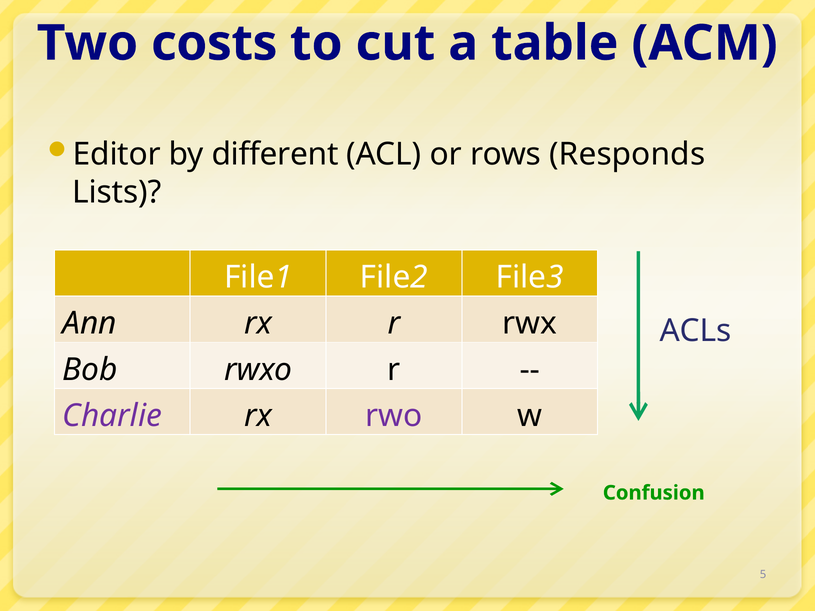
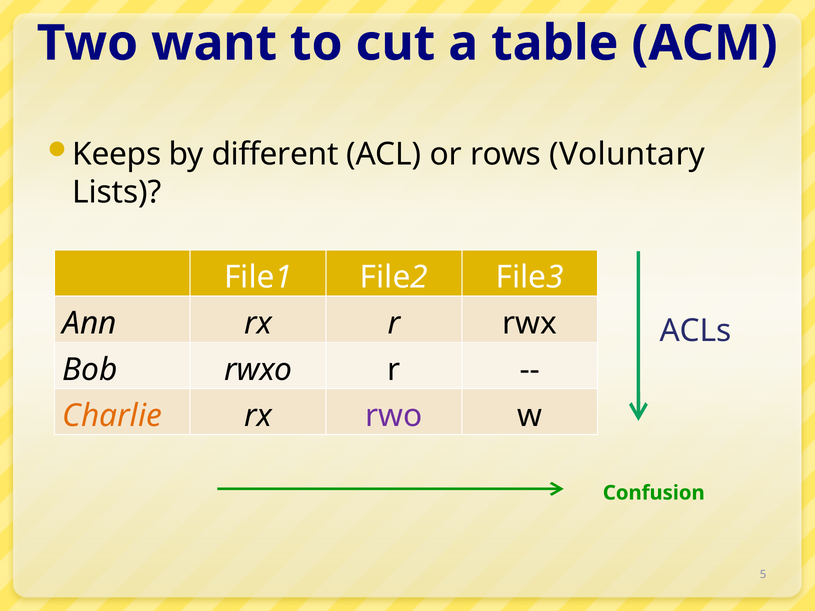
costs: costs -> want
Editor: Editor -> Keeps
Responds: Responds -> Voluntary
Charlie colour: purple -> orange
